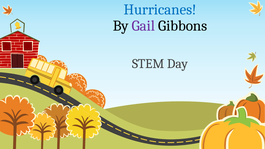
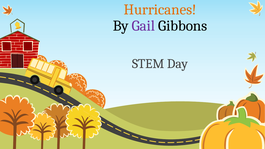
Hurricanes colour: blue -> orange
